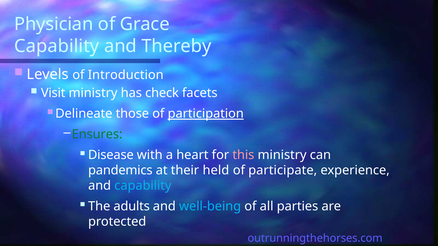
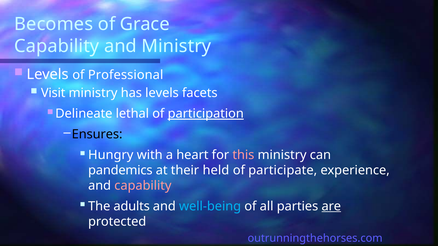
Physician: Physician -> Becomes
and Thereby: Thereby -> Ministry
Introduction: Introduction -> Professional
has check: check -> levels
those: those -> lethal
Ensures colour: green -> black
Disease: Disease -> Hungry
capability at (143, 186) colour: light blue -> pink
are underline: none -> present
